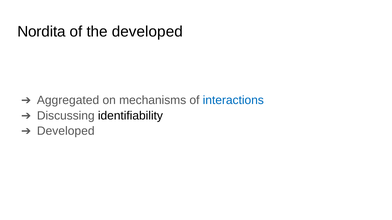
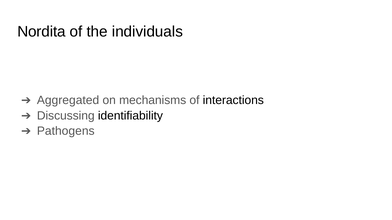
the developed: developed -> individuals
interactions colour: blue -> black
Developed at (66, 131): Developed -> Pathogens
